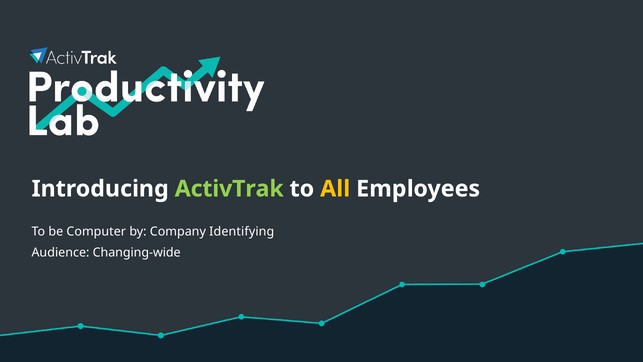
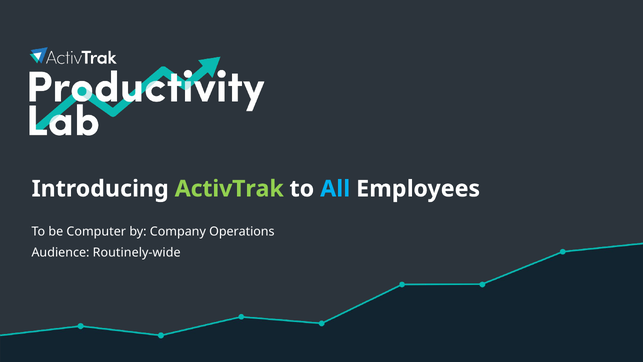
All colour: yellow -> light blue
Identifying: Identifying -> Operations
Changing-wide: Changing-wide -> Routinely-wide
